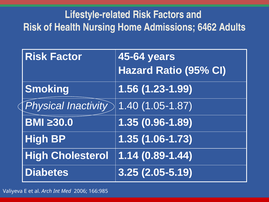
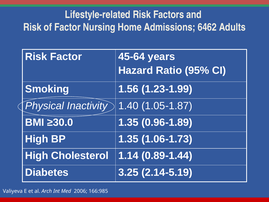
of Health: Health -> Factor
2.05-5.19: 2.05-5.19 -> 2.14-5.19
